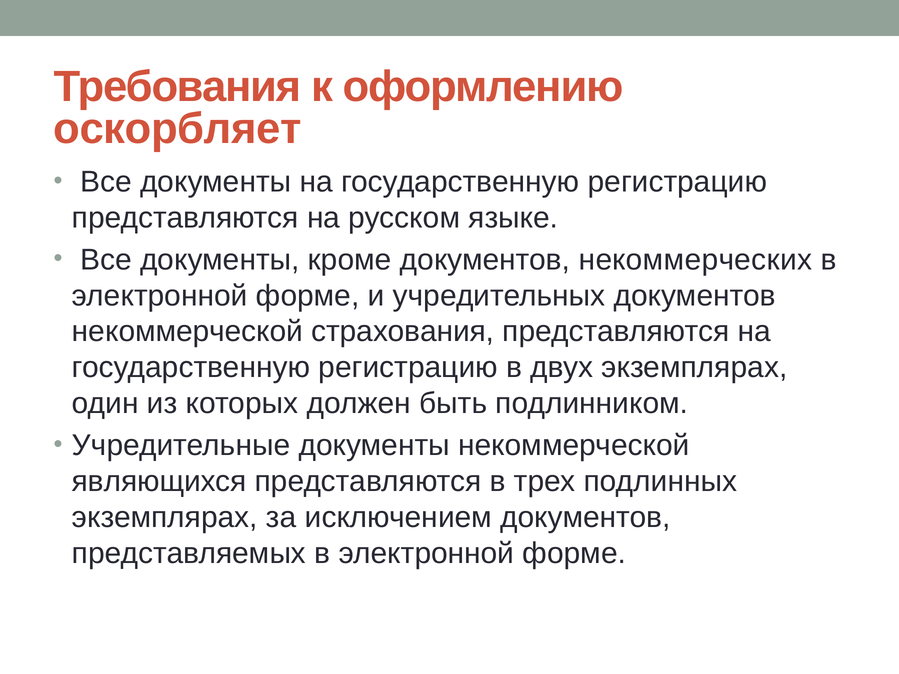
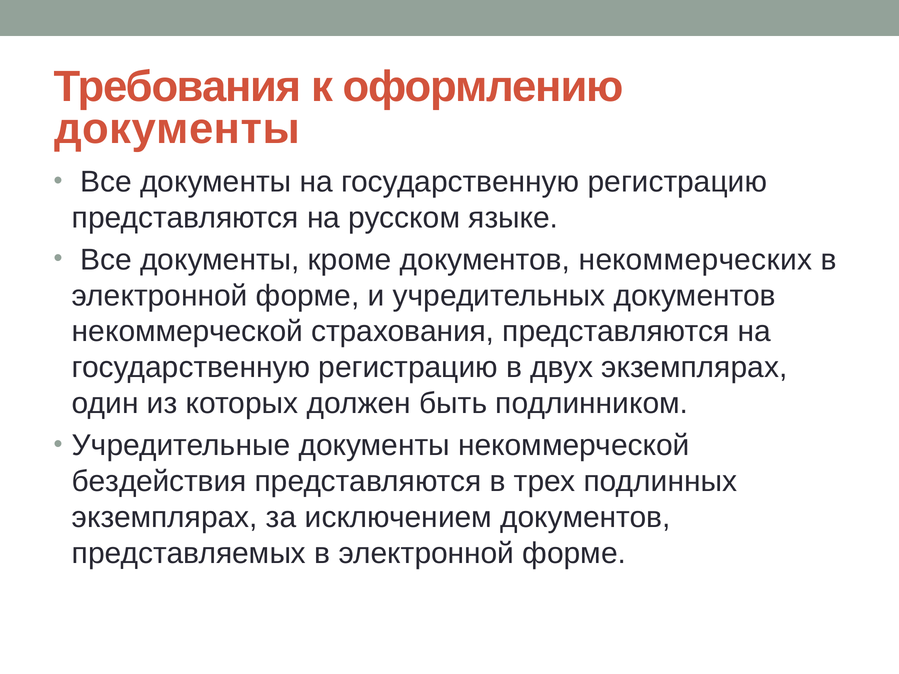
оскорбляет at (177, 129): оскорбляет -> документы
являющихся: являющихся -> бездействия
